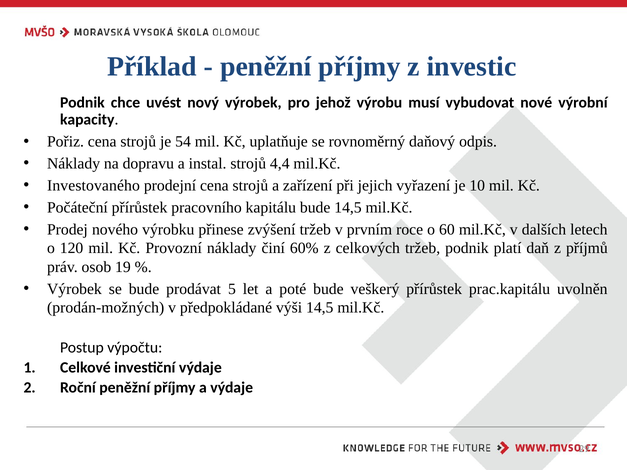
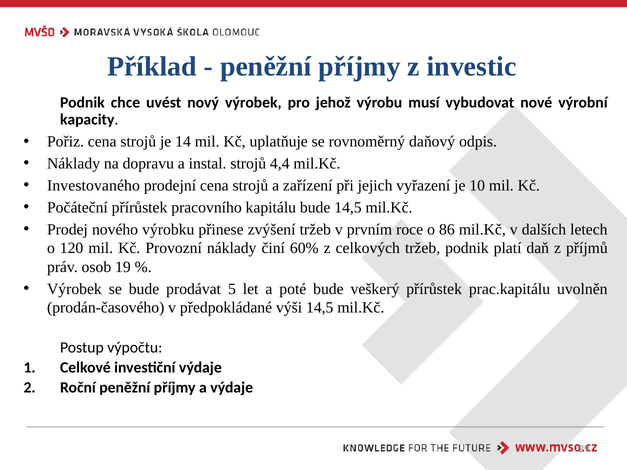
54: 54 -> 14
60: 60 -> 86
prodán-možných: prodán-možných -> prodán-časového
